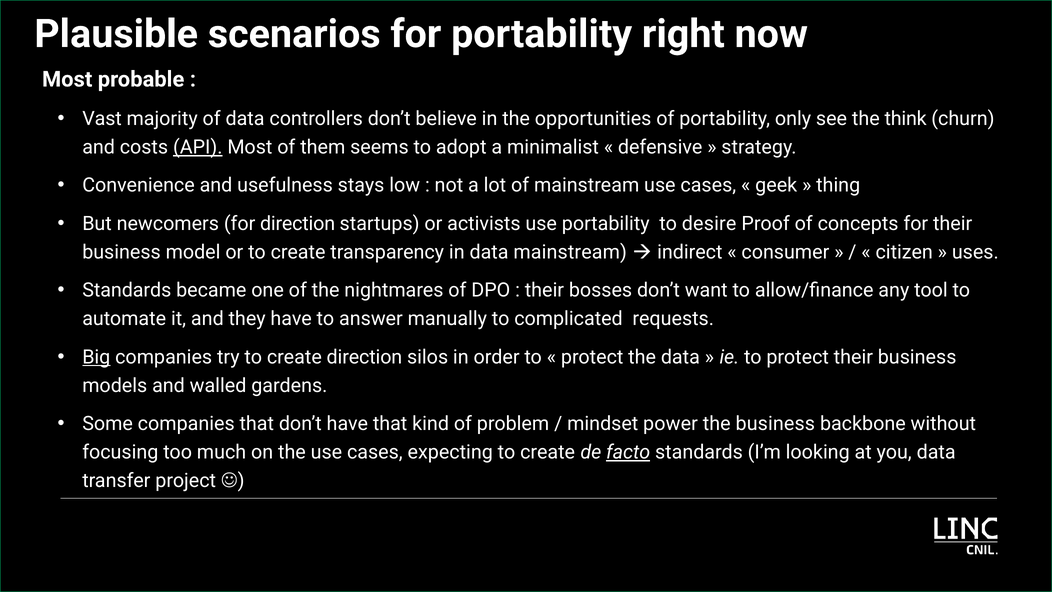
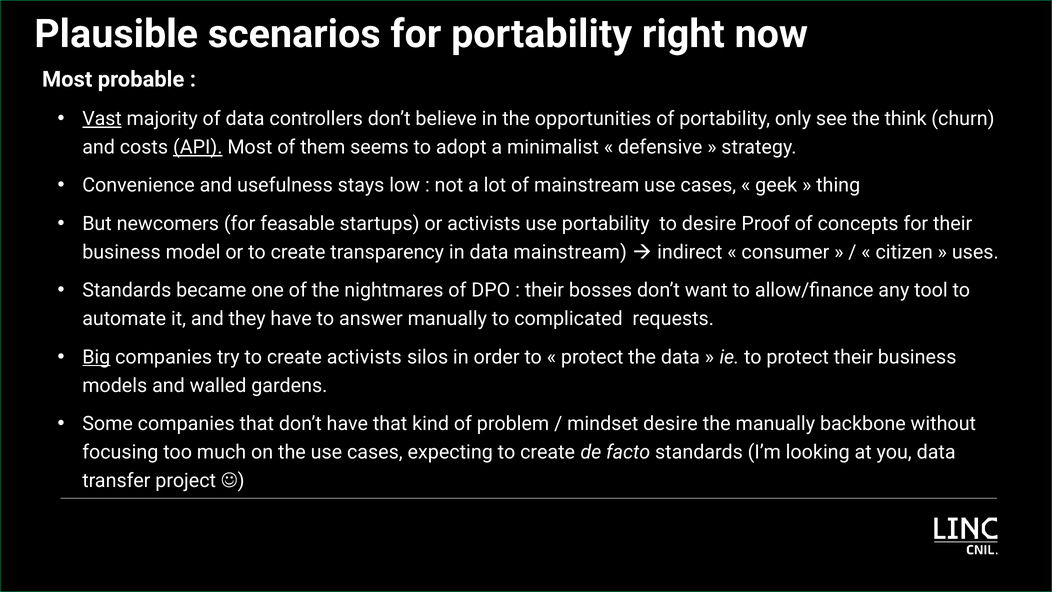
Vast underline: none -> present
for direction: direction -> feasable
create direction: direction -> activists
mindset power: power -> desire
the business: business -> manually
facto underline: present -> none
